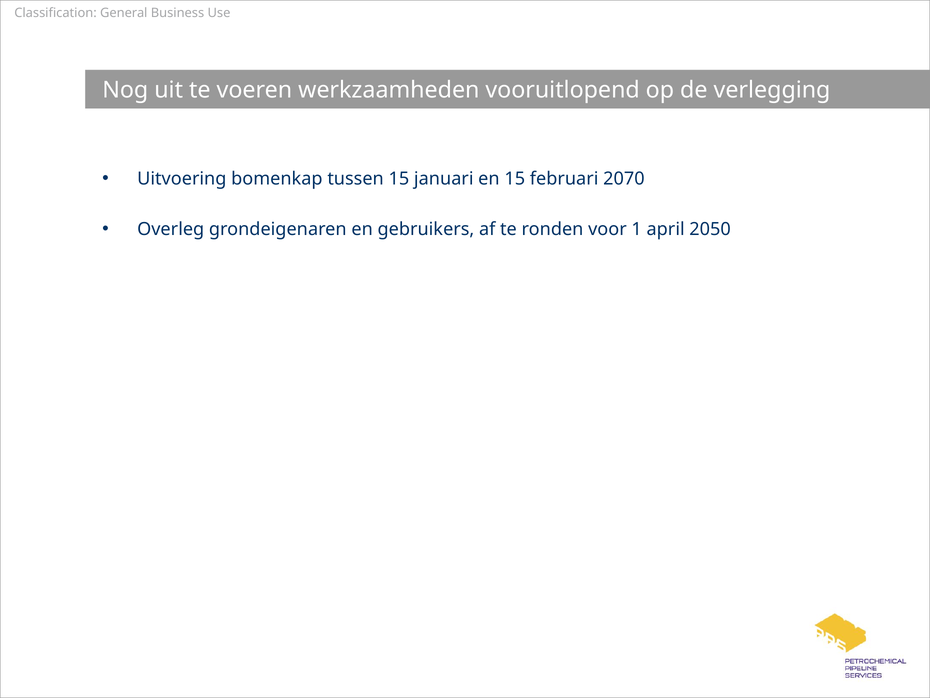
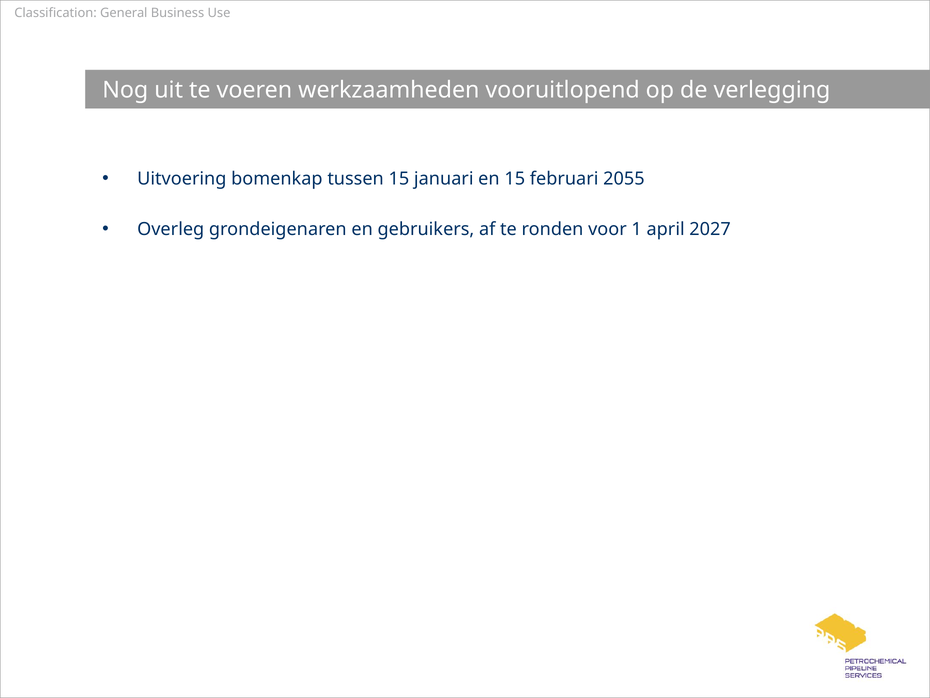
2070: 2070 -> 2055
2050: 2050 -> 2027
